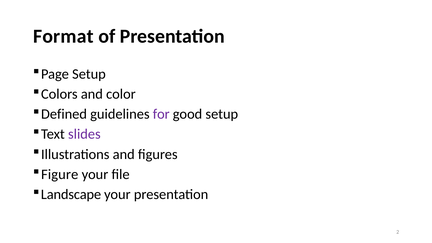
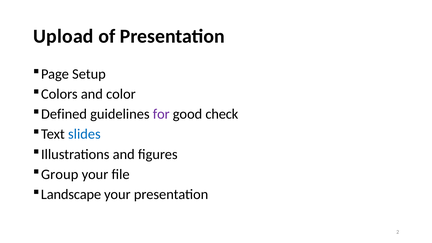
Format: Format -> Upload
good setup: setup -> check
slides colour: purple -> blue
Figure: Figure -> Group
